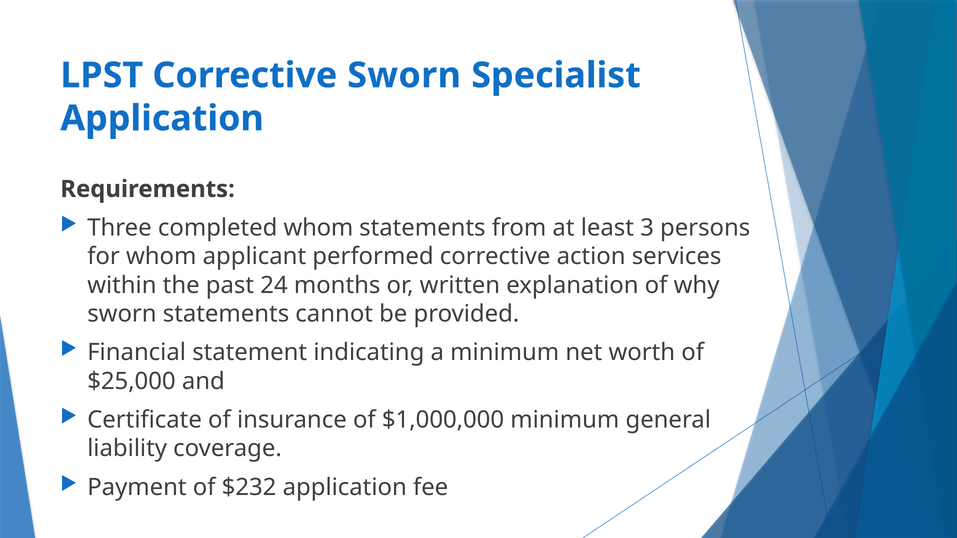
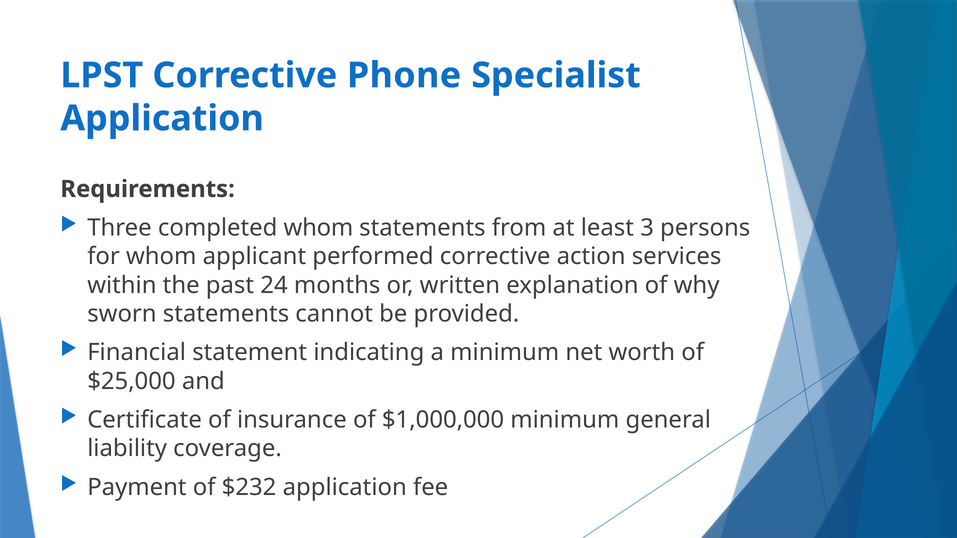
Corrective Sworn: Sworn -> Phone
